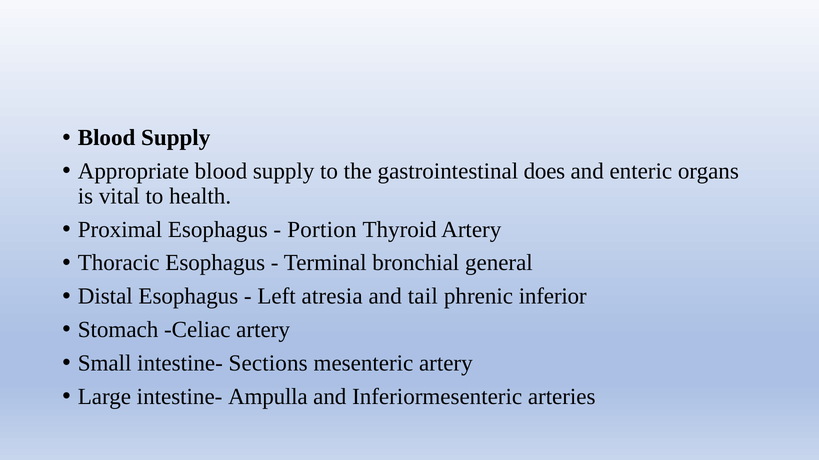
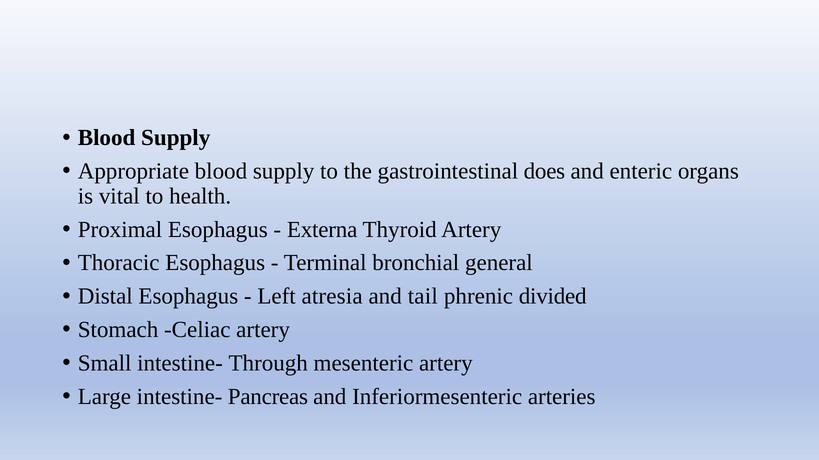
Portion: Portion -> Externa
inferior: inferior -> divided
Sections: Sections -> Through
Ampulla: Ampulla -> Pancreas
